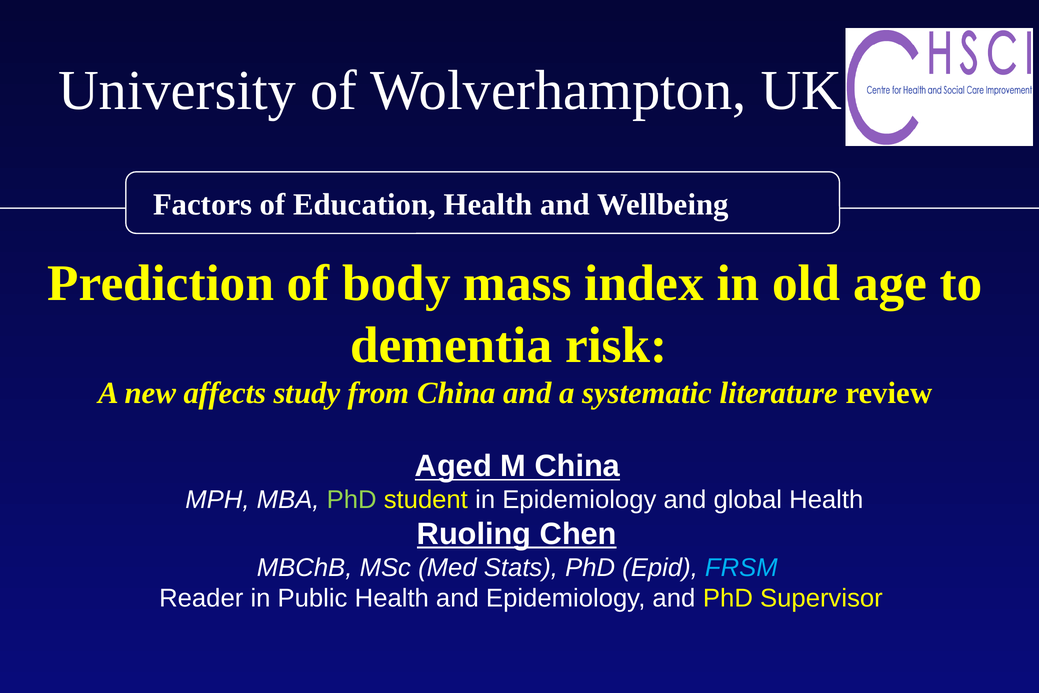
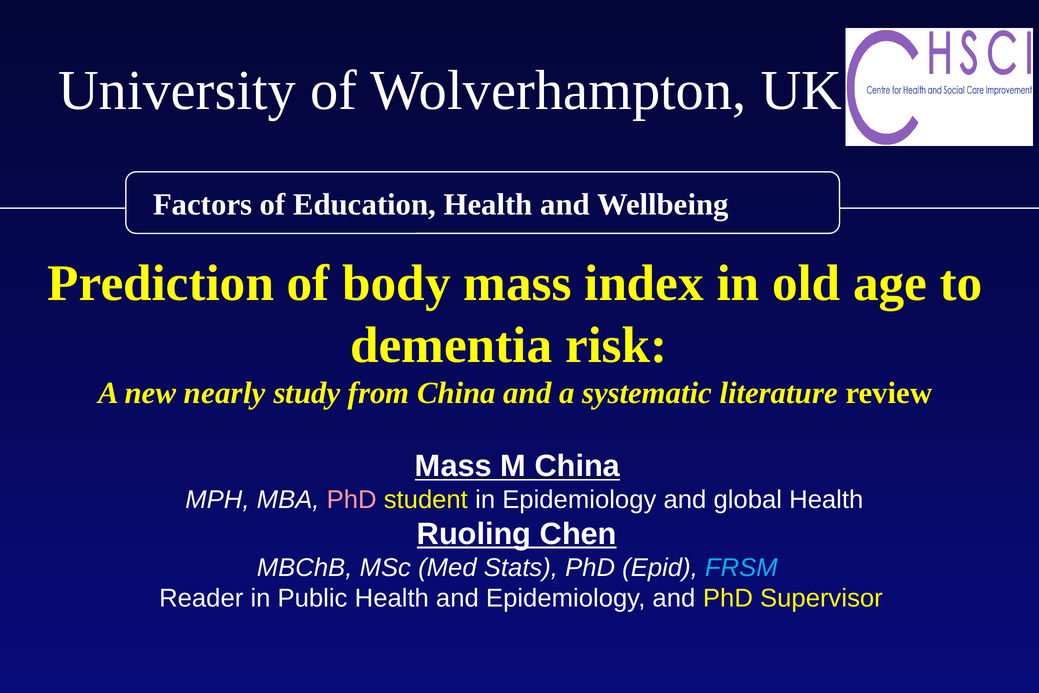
affects: affects -> nearly
Aged at (453, 466): Aged -> Mass
PhD at (352, 500) colour: light green -> pink
